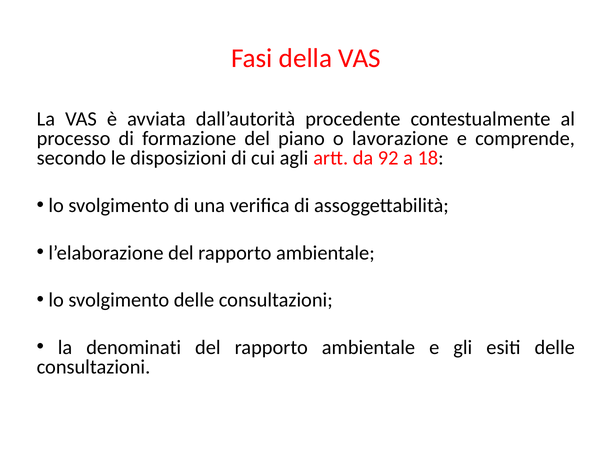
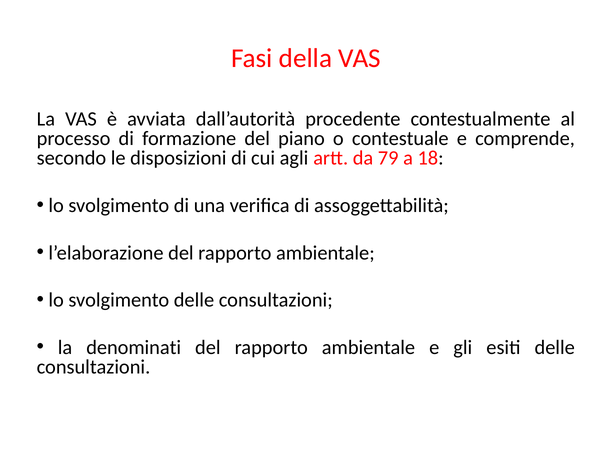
lavorazione: lavorazione -> contestuale
92: 92 -> 79
